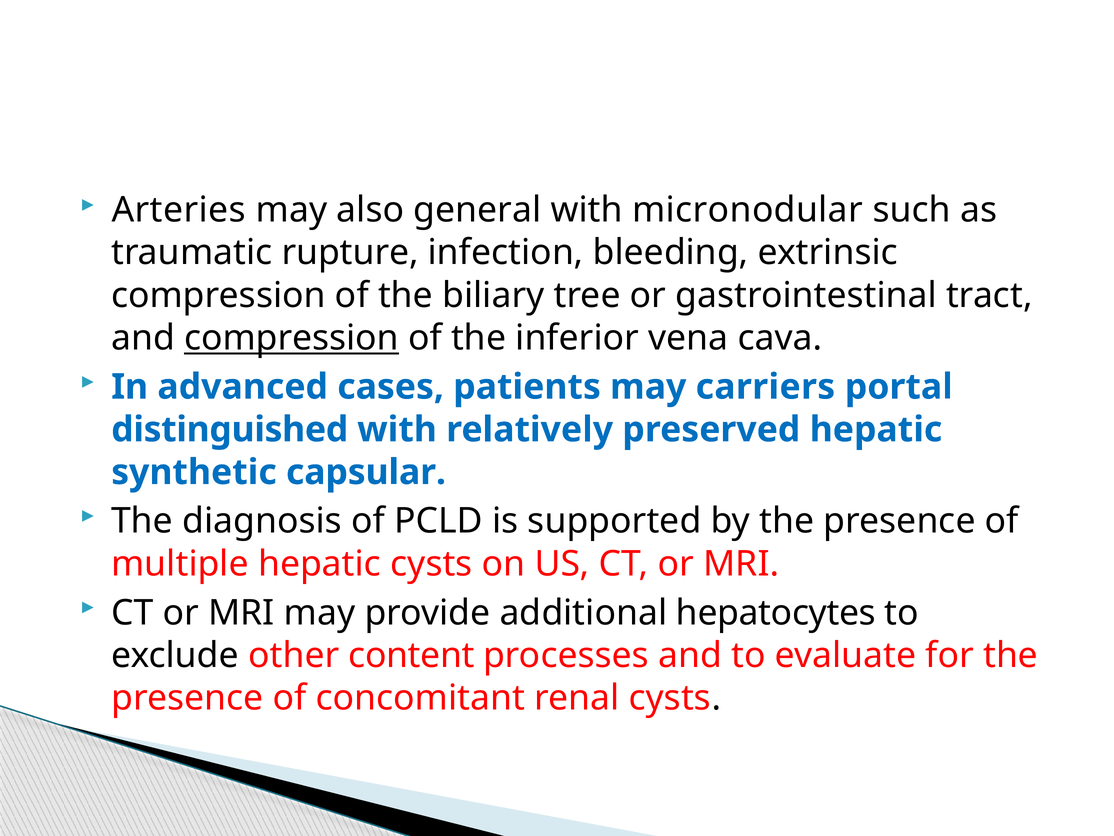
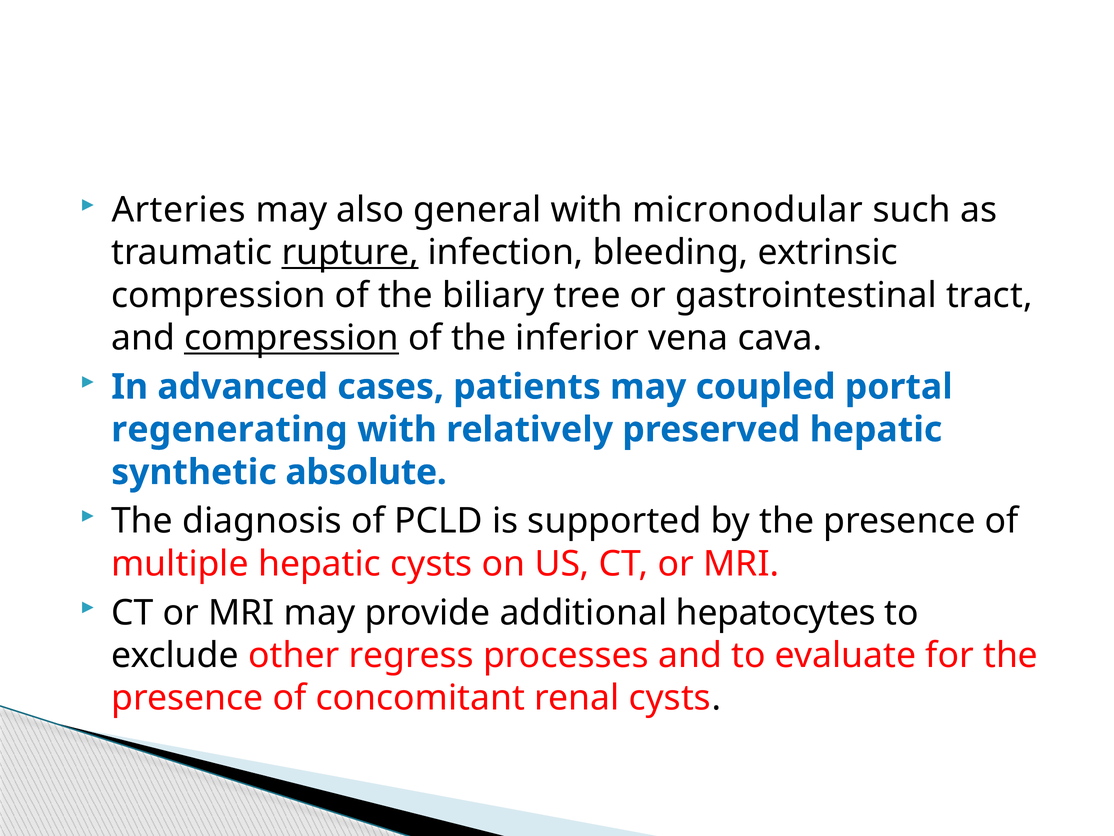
rupture underline: none -> present
carriers: carriers -> coupled
distinguished: distinguished -> regenerating
capsular: capsular -> absolute
content: content -> regress
